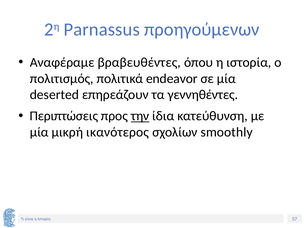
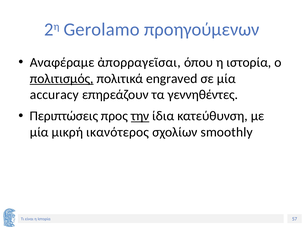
Parnassus: Parnassus -> Gerolamo
βραβευθέντες: βραβευθέντες -> ἀπορραγεῖσαι
πολιτισμός underline: none -> present
endeavor: endeavor -> engraved
deserted: deserted -> accuracy
